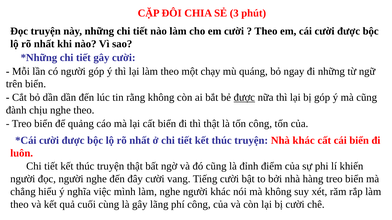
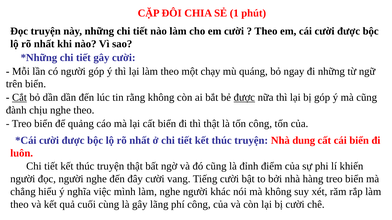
3: 3 -> 1
Cắt underline: none -> present
Nhà khác: khác -> dung
